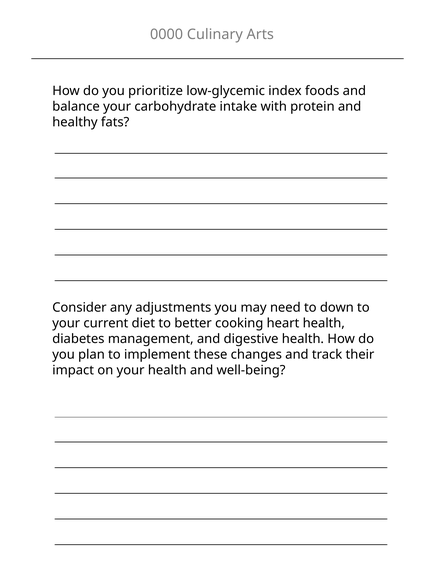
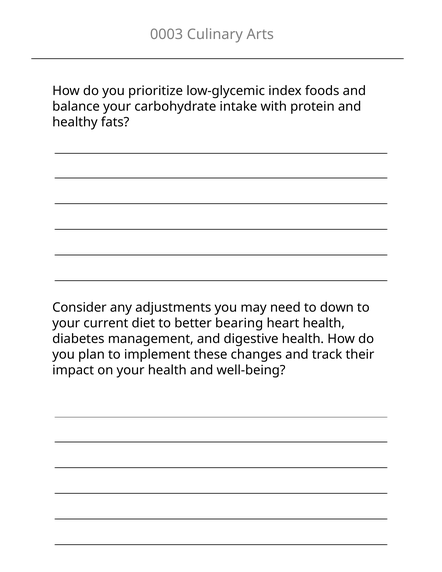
0000: 0000 -> 0003
cooking: cooking -> bearing
